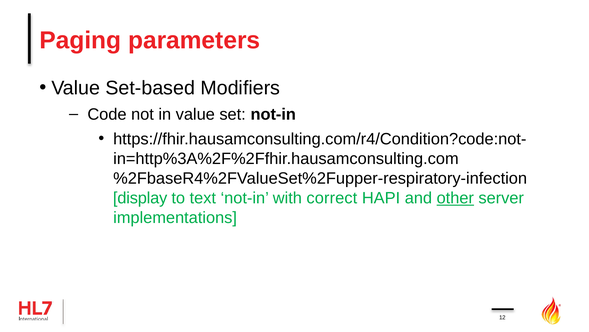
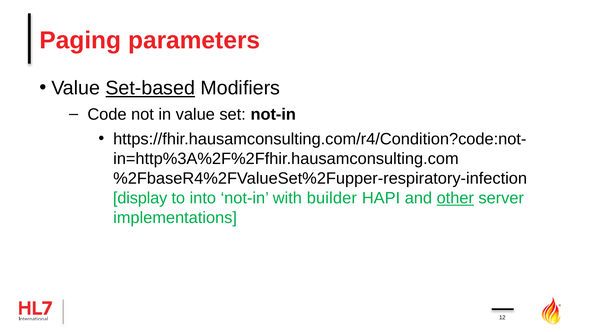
Set-based underline: none -> present
text: text -> into
correct: correct -> builder
